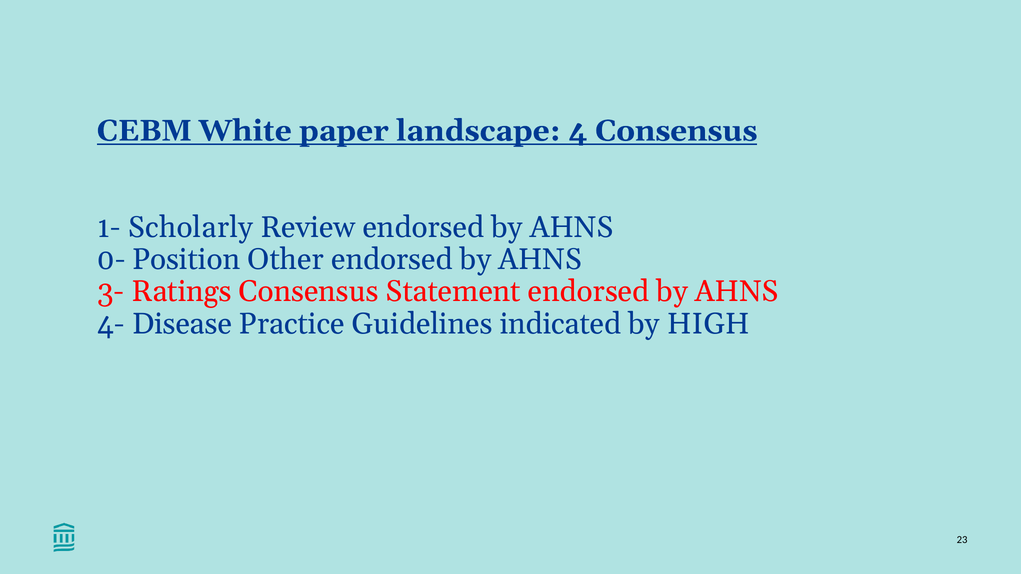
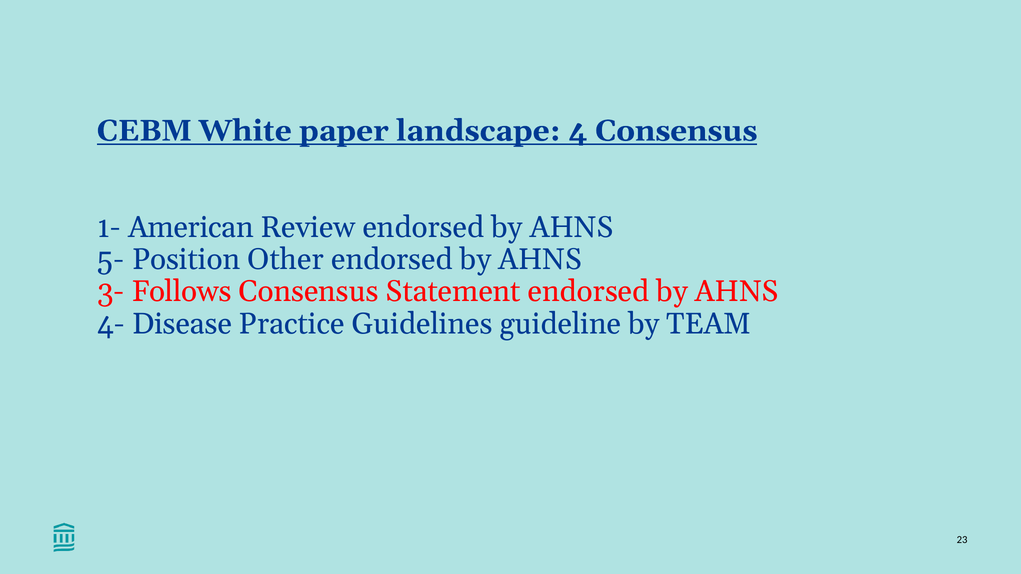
Scholarly: Scholarly -> American
0-: 0- -> 5-
Ratings: Ratings -> Follows
indicated: indicated -> guideline
HIGH: HIGH -> TEAM
